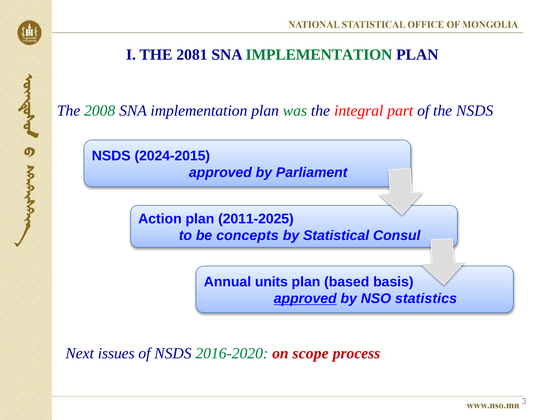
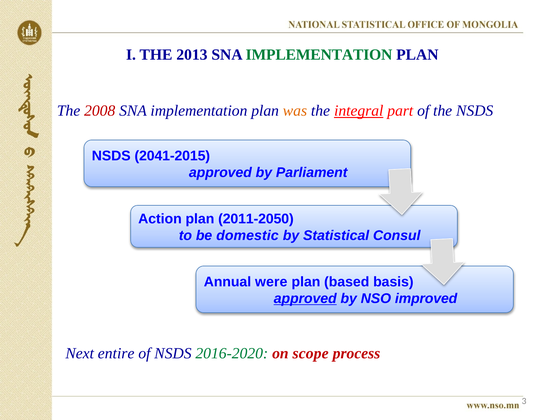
2081: 2081 -> 2013
2008 colour: green -> red
was colour: green -> orange
integral underline: none -> present
2024-2015: 2024-2015 -> 2041-2015
2011-2025: 2011-2025 -> 2011-2050
concepts: concepts -> domestic
units: units -> were
statistics: statistics -> improved
issues: issues -> entire
